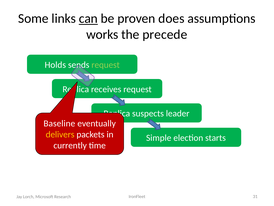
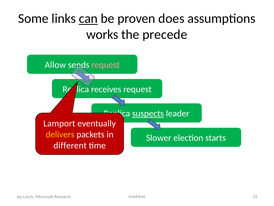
Holds: Holds -> Allow
request at (106, 65) colour: light green -> pink
suspects underline: none -> present
Baseline: Baseline -> Lamport
Simple: Simple -> Slower
currently: currently -> different
